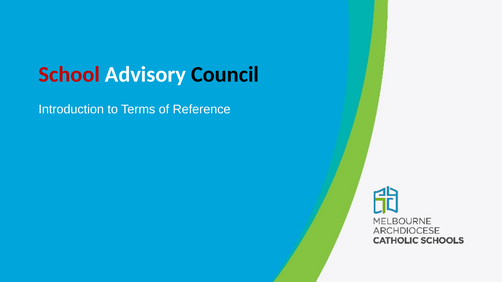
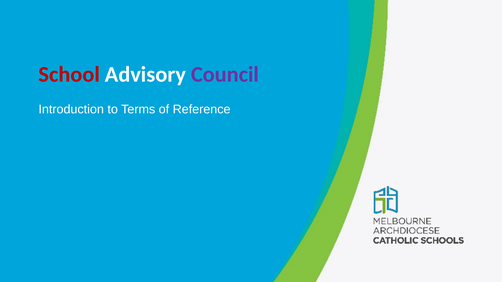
Council colour: black -> purple
